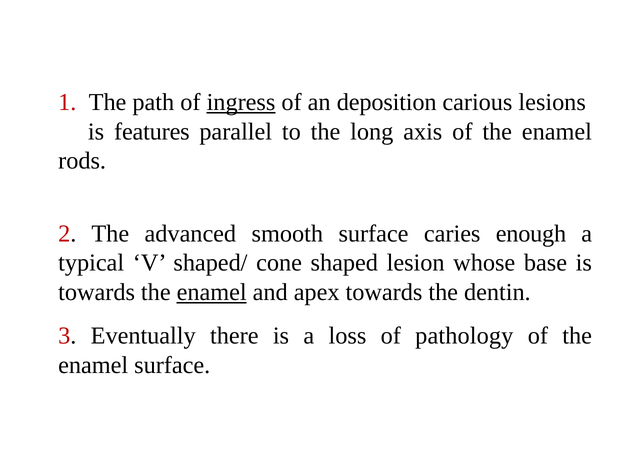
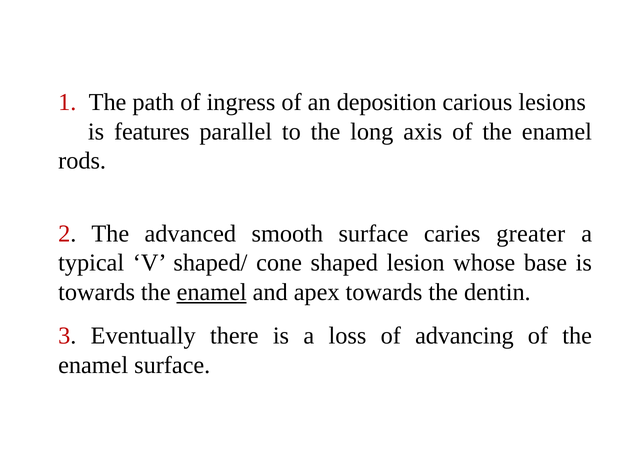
ingress underline: present -> none
enough: enough -> greater
pathology: pathology -> advancing
